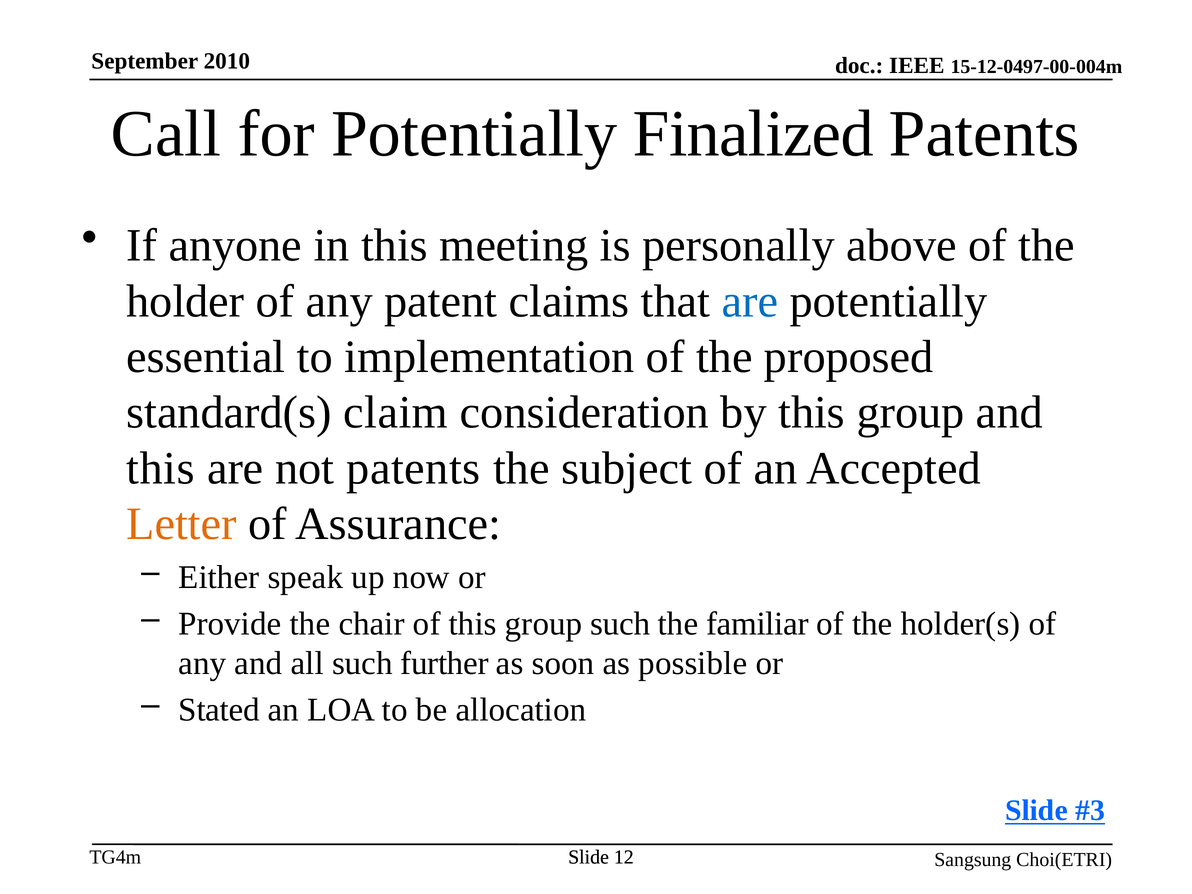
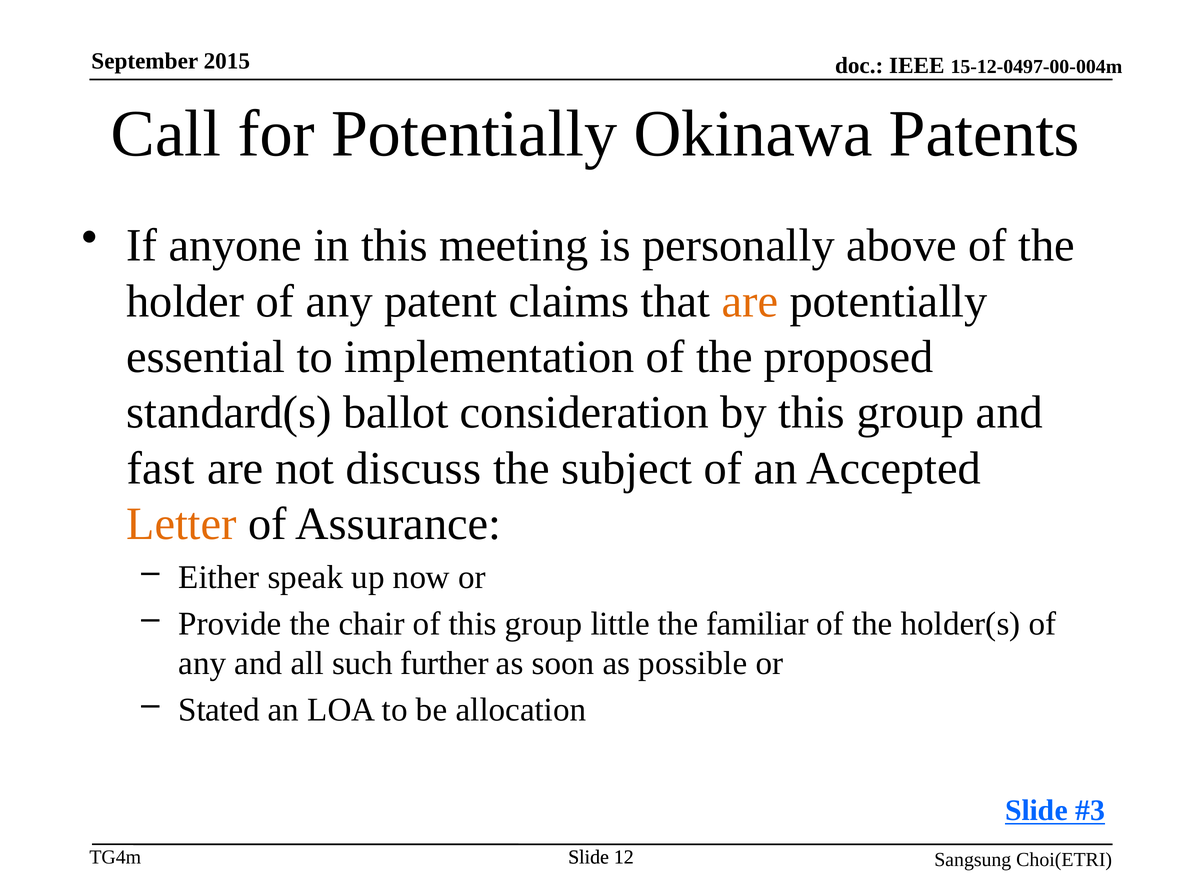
2010: 2010 -> 2015
Finalized: Finalized -> Okinawa
are at (750, 301) colour: blue -> orange
claim: claim -> ballot
this at (161, 468): this -> fast
not patents: patents -> discuss
group such: such -> little
